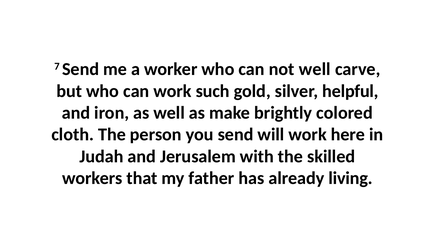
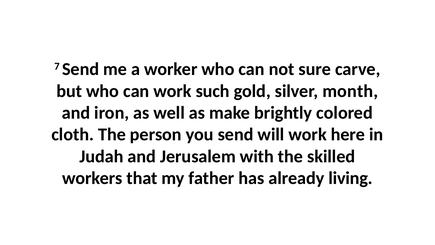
not well: well -> sure
helpful: helpful -> month
